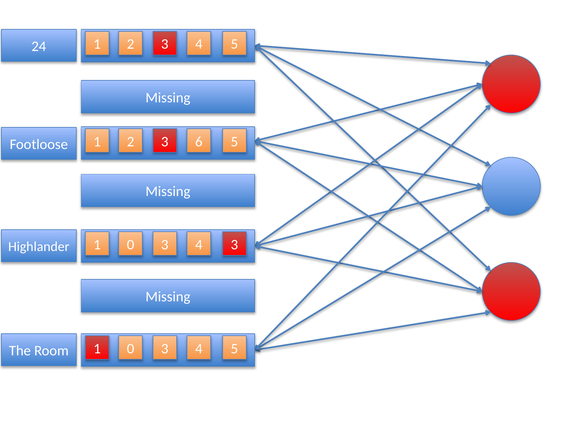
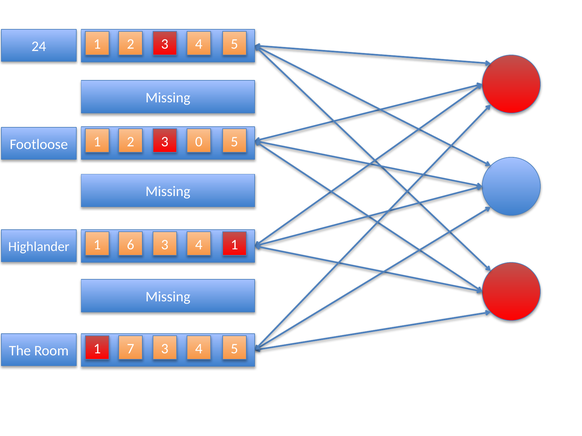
6: 6 -> 0
0 at (131, 245): 0 -> 6
4 3: 3 -> 1
0 at (131, 349): 0 -> 7
